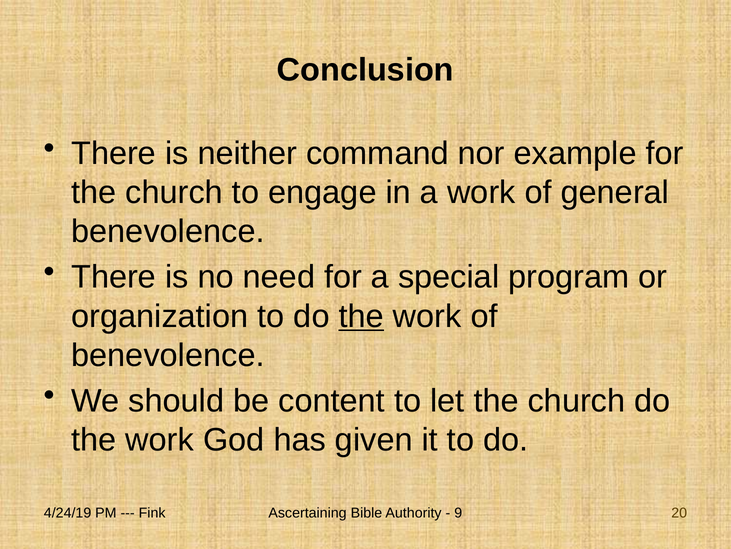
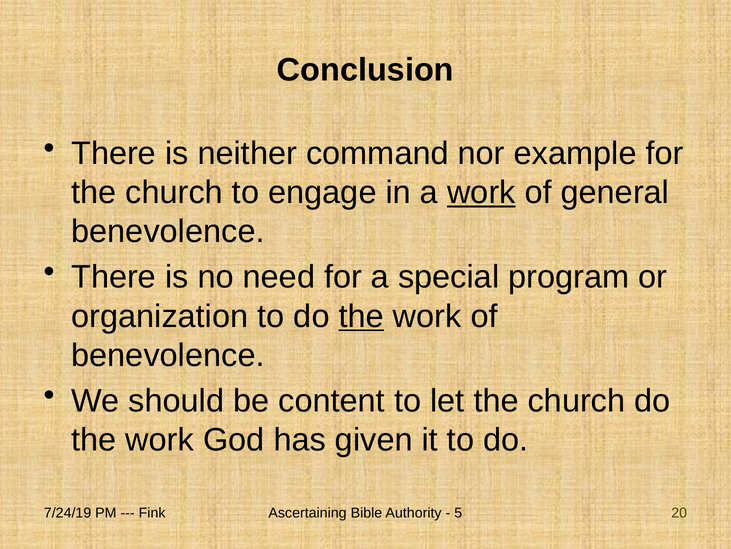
work at (481, 192) underline: none -> present
4/24/19: 4/24/19 -> 7/24/19
9: 9 -> 5
